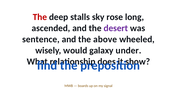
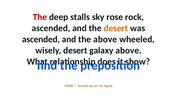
long: long -> rock
desert at (116, 28) colour: purple -> orange
sentence at (41, 39): sentence -> ascended
wisely would: would -> desert
galaxy under: under -> above
